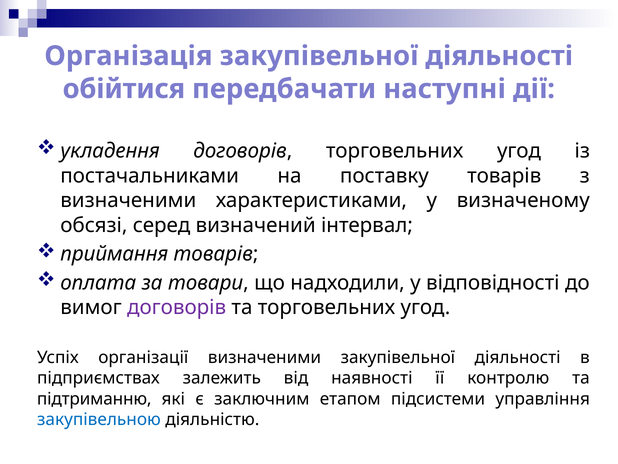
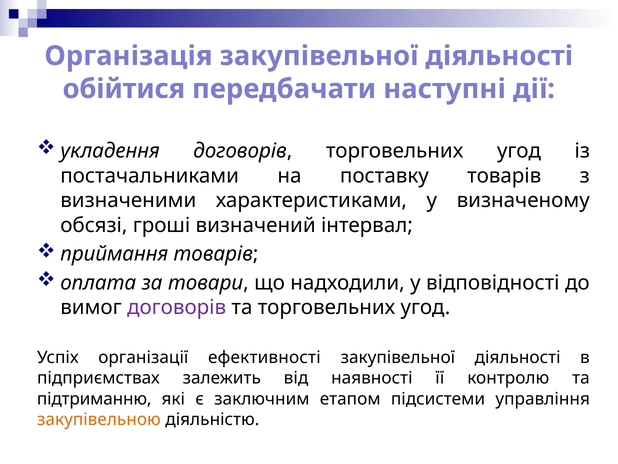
серед: серед -> гроші
організації визначеними: визначеними -> ефективності
закупівельною colour: blue -> orange
